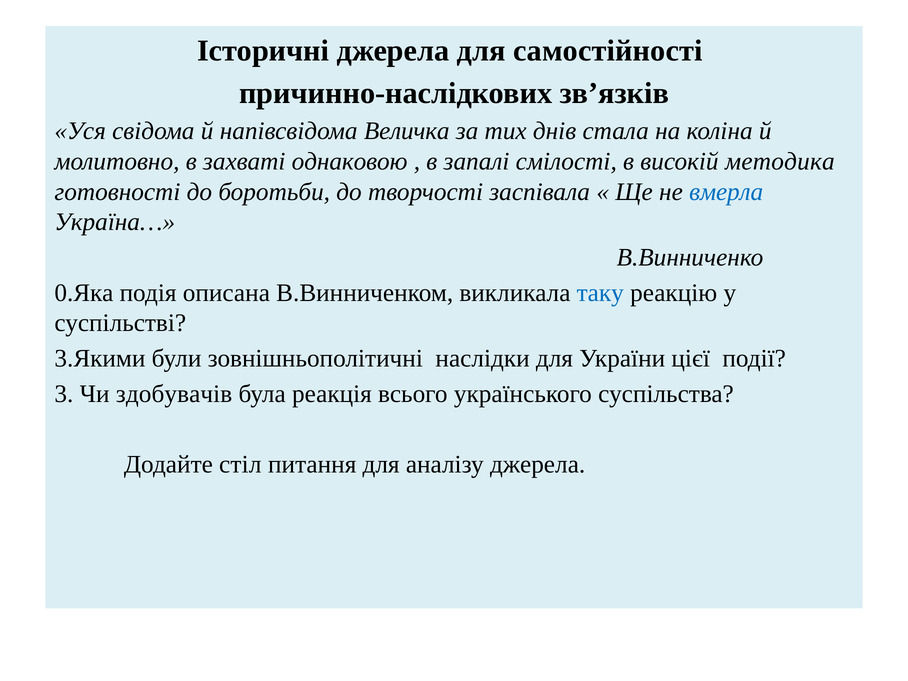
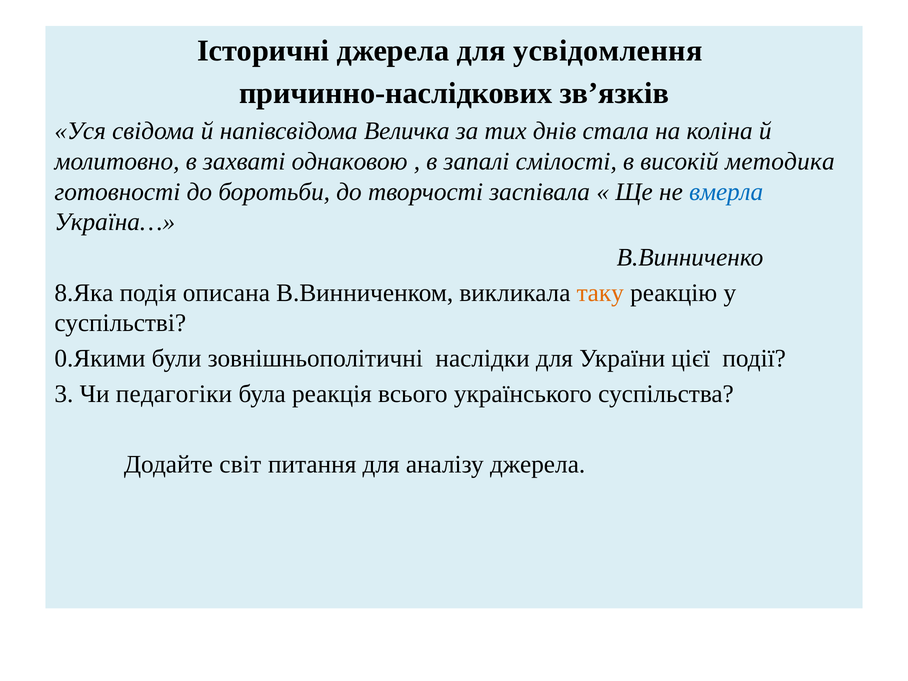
самостійності: самостійності -> усвідомлення
0.Яка: 0.Яка -> 8.Яка
таку colour: blue -> orange
3.Якими: 3.Якими -> 0.Якими
здобувачів: здобувачів -> педагогіки
стіл: стіл -> світ
